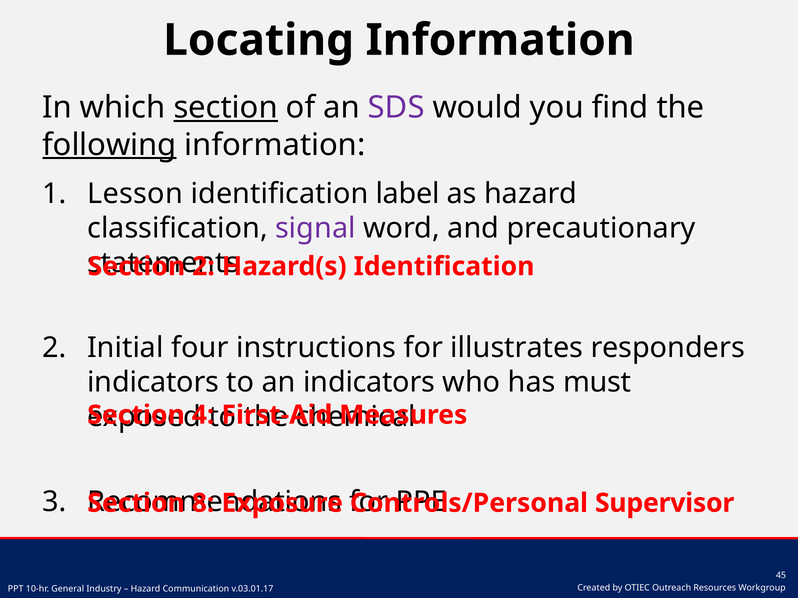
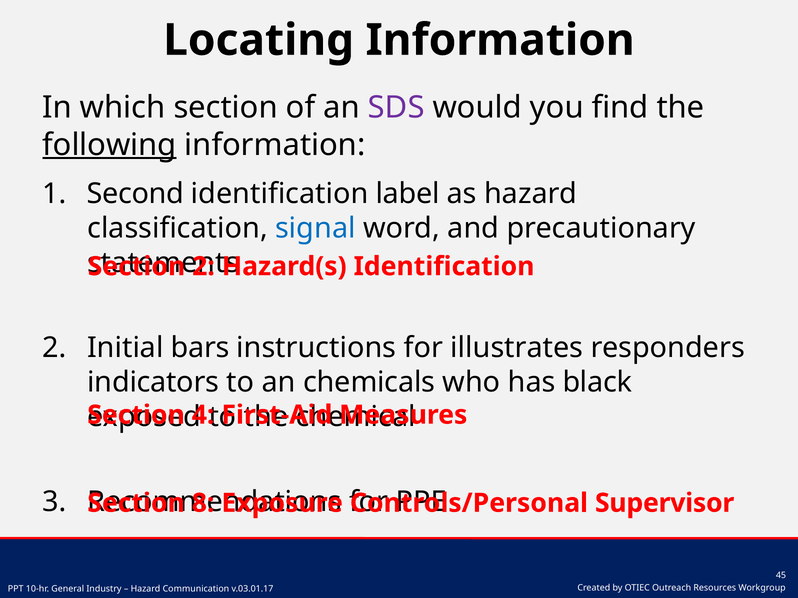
section at (226, 108) underline: present -> none
Lesson: Lesson -> Second
signal colour: purple -> blue
four: four -> bars
an indicators: indicators -> chemicals
must: must -> black
